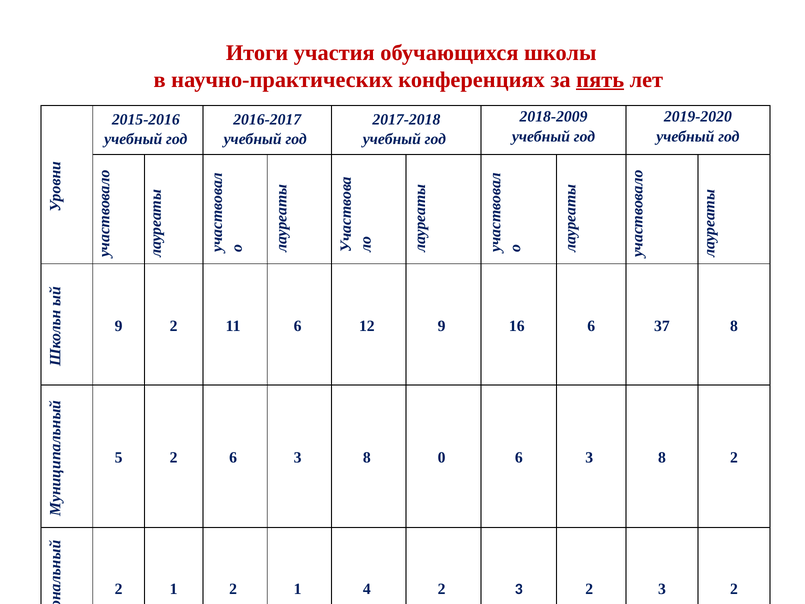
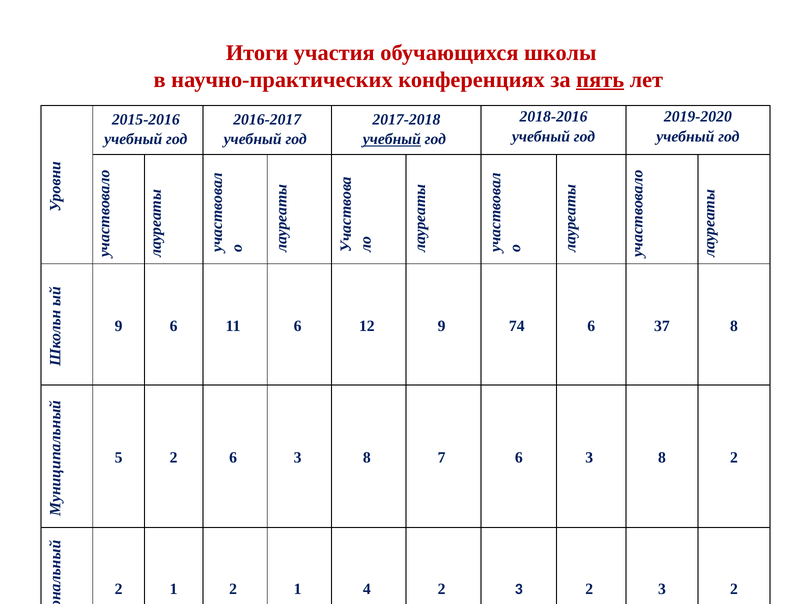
2018-2009: 2018-2009 -> 2018-2016
учебный at (392, 139) underline: none -> present
9 2: 2 -> 6
16: 16 -> 74
0: 0 -> 7
